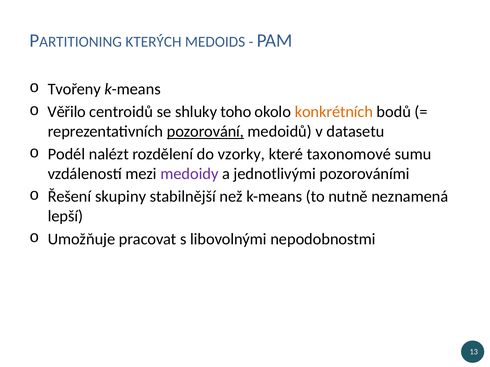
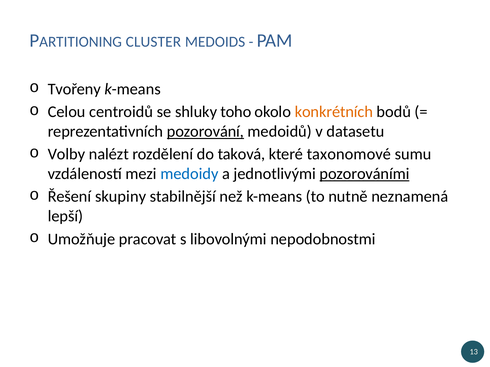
KTERÝCH: KTERÝCH -> CLUSTER
Věřilo: Věřilo -> Celou
Podél: Podél -> Volby
vzorky: vzorky -> taková
medoidy colour: purple -> blue
pozorováními underline: none -> present
